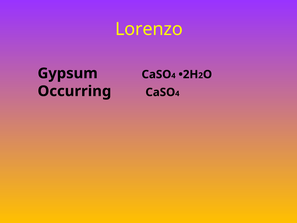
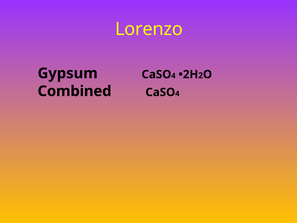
Occurring: Occurring -> Combined
